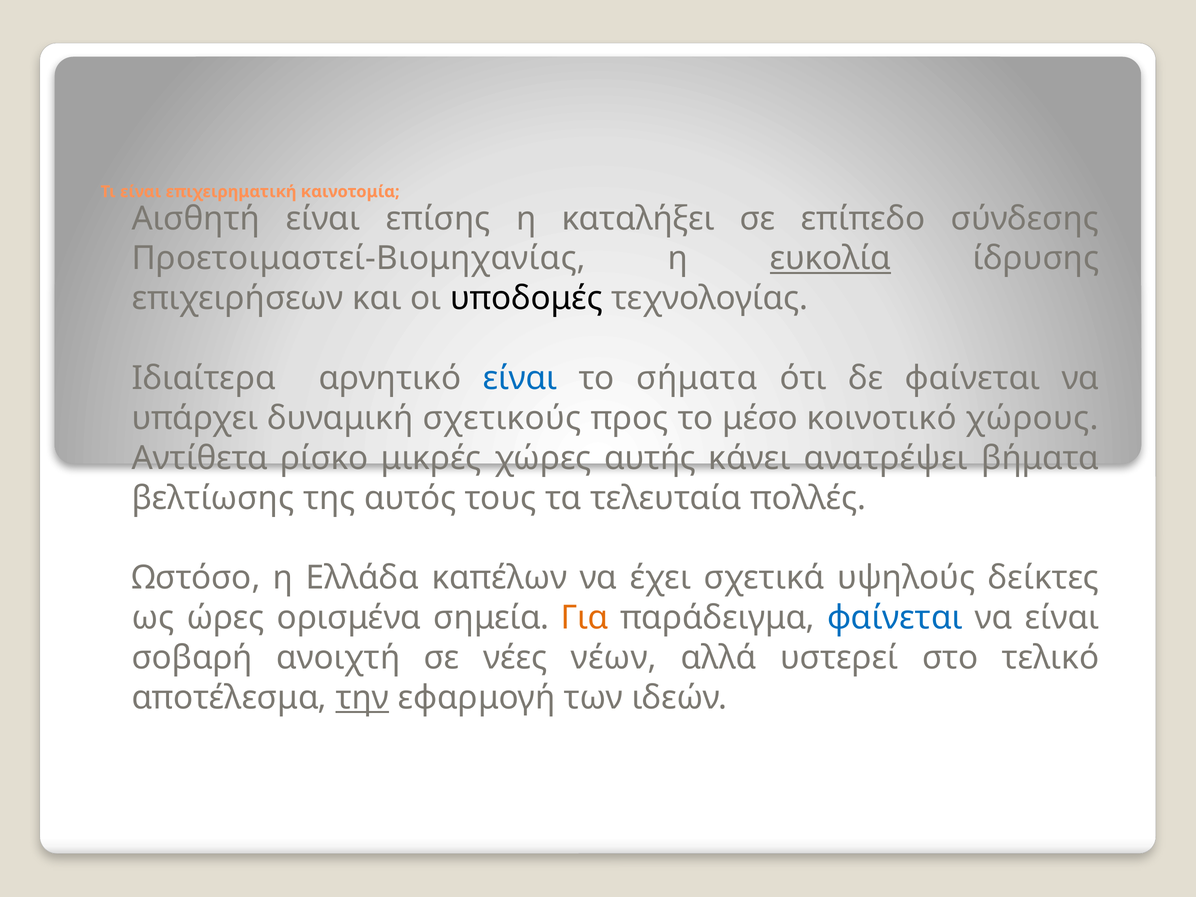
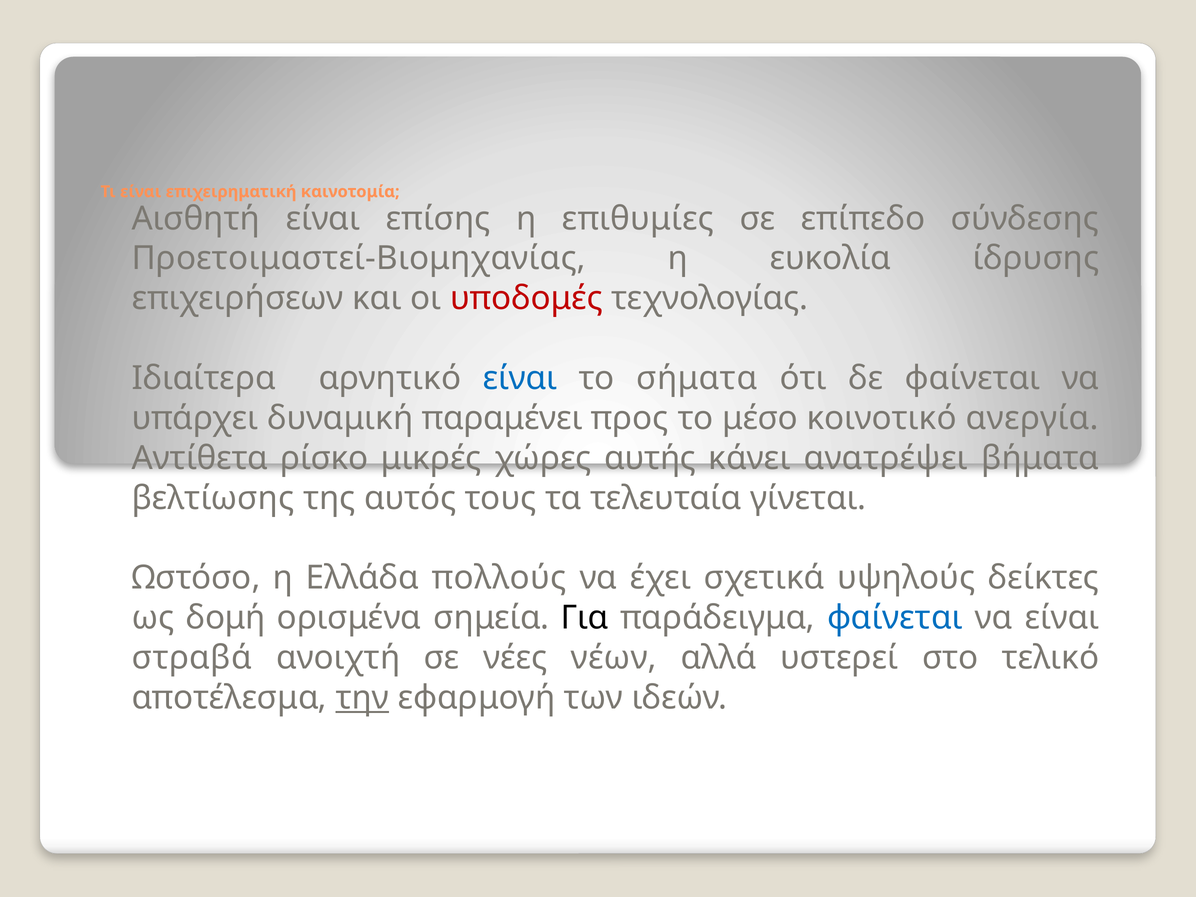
καταλήξει: καταλήξει -> επιθυμίες
ευκολία underline: present -> none
υποδομές colour: black -> red
σχετικούς: σχετικούς -> παραμένει
χώρους: χώρους -> ανεργία
πολλές: πολλές -> γίνεται
καπέλων: καπέλων -> πολλούς
ώρες: ώρες -> δομή
Για colour: orange -> black
σοβαρή: σοβαρή -> στραβά
